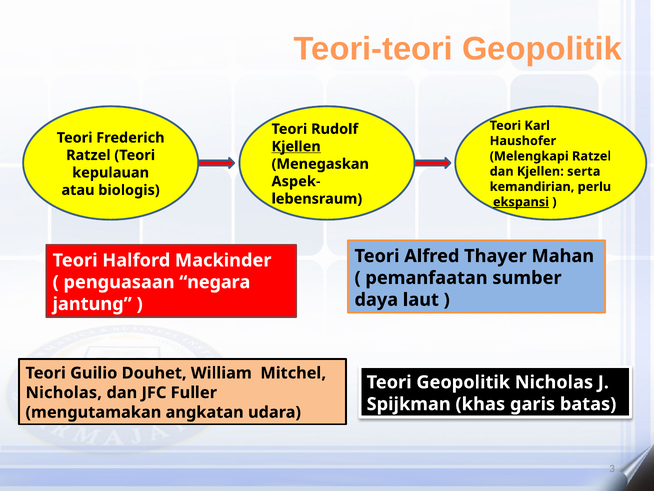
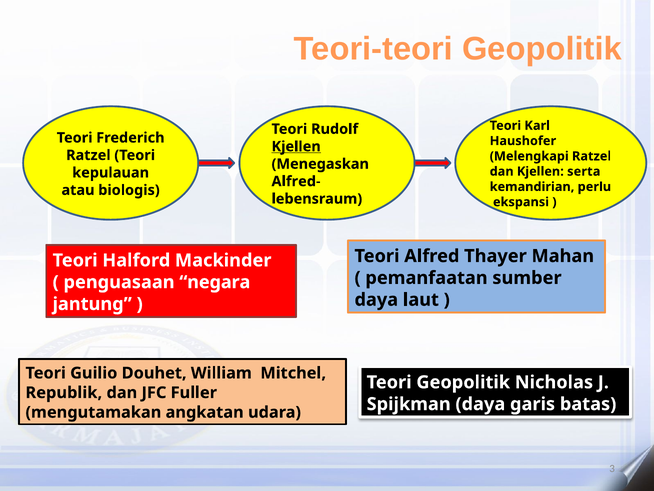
Aspek-: Aspek- -> Alfred-
ekspansi underline: present -> none
Nicholas at (64, 392): Nicholas -> Republik
Spijkman khas: khas -> daya
